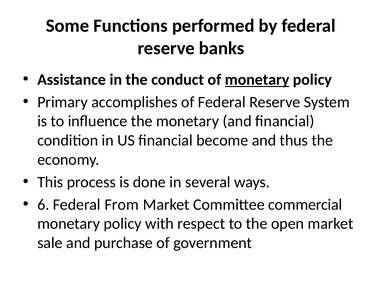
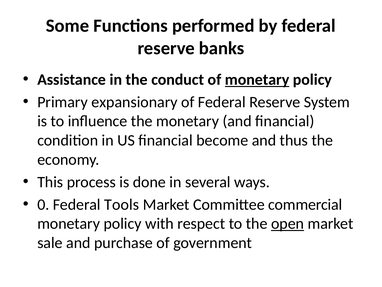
accomplishes: accomplishes -> expansionary
6: 6 -> 0
From: From -> Tools
open underline: none -> present
